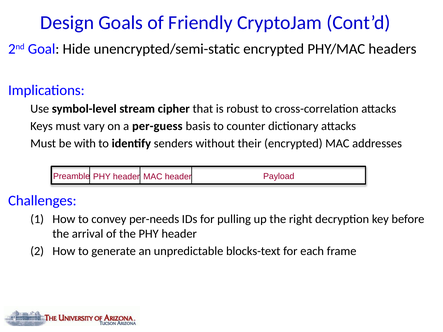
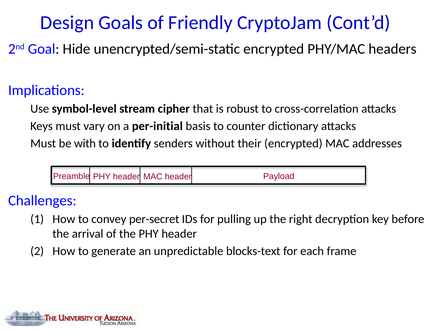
per-guess: per-guess -> per-initial
per-needs: per-needs -> per-secret
